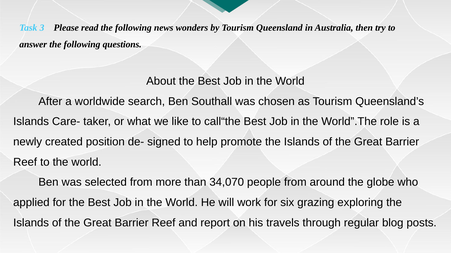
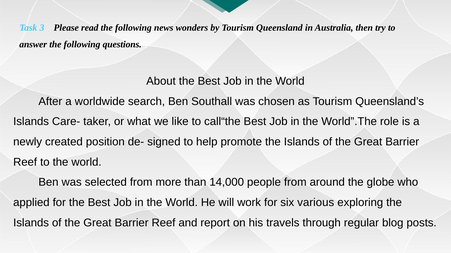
34,070: 34,070 -> 14,000
grazing: grazing -> various
